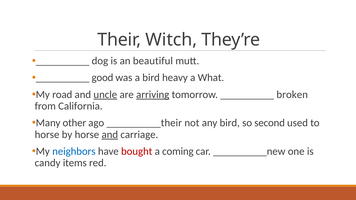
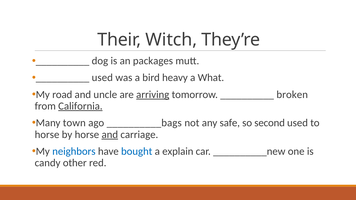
beautiful: beautiful -> packages
good at (102, 78): good -> used
uncle underline: present -> none
California underline: none -> present
other: other -> town
__________their: __________their -> __________bags
any bird: bird -> safe
bought colour: red -> blue
coming: coming -> explain
items: items -> other
